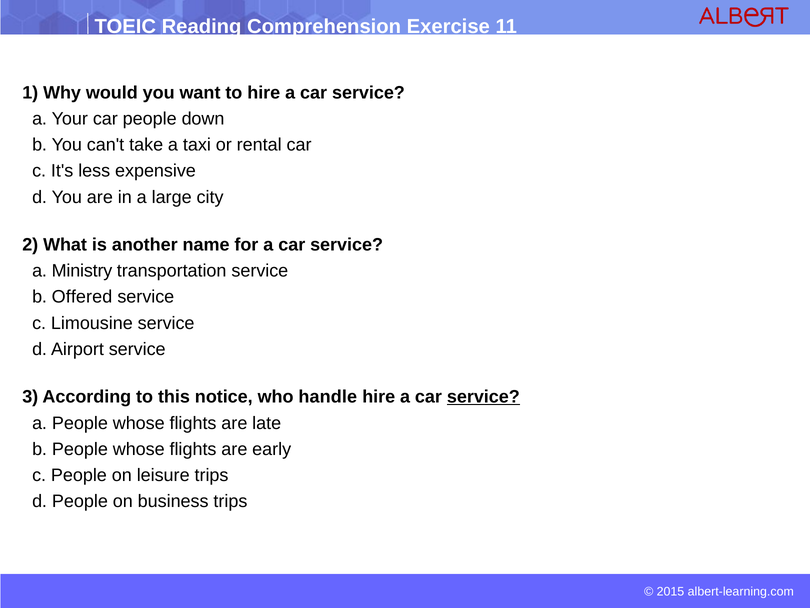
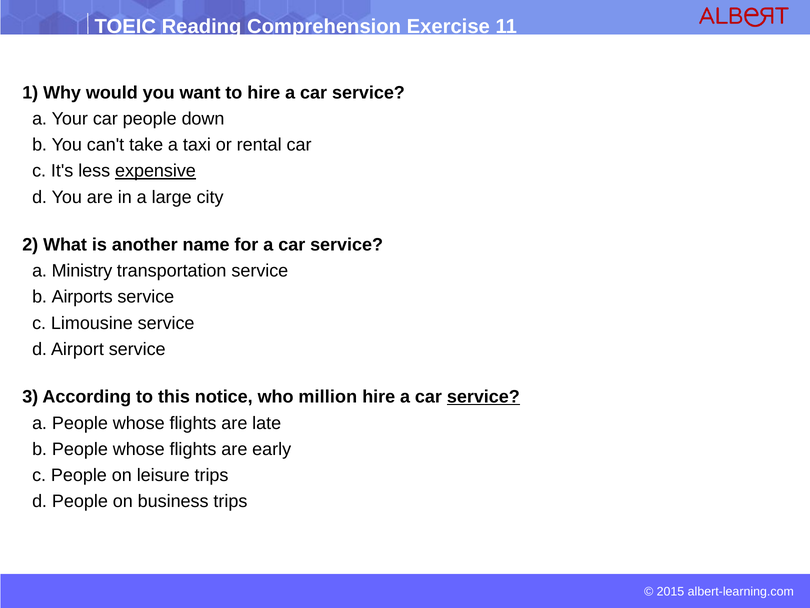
expensive underline: none -> present
Offered: Offered -> Airports
handle: handle -> million
